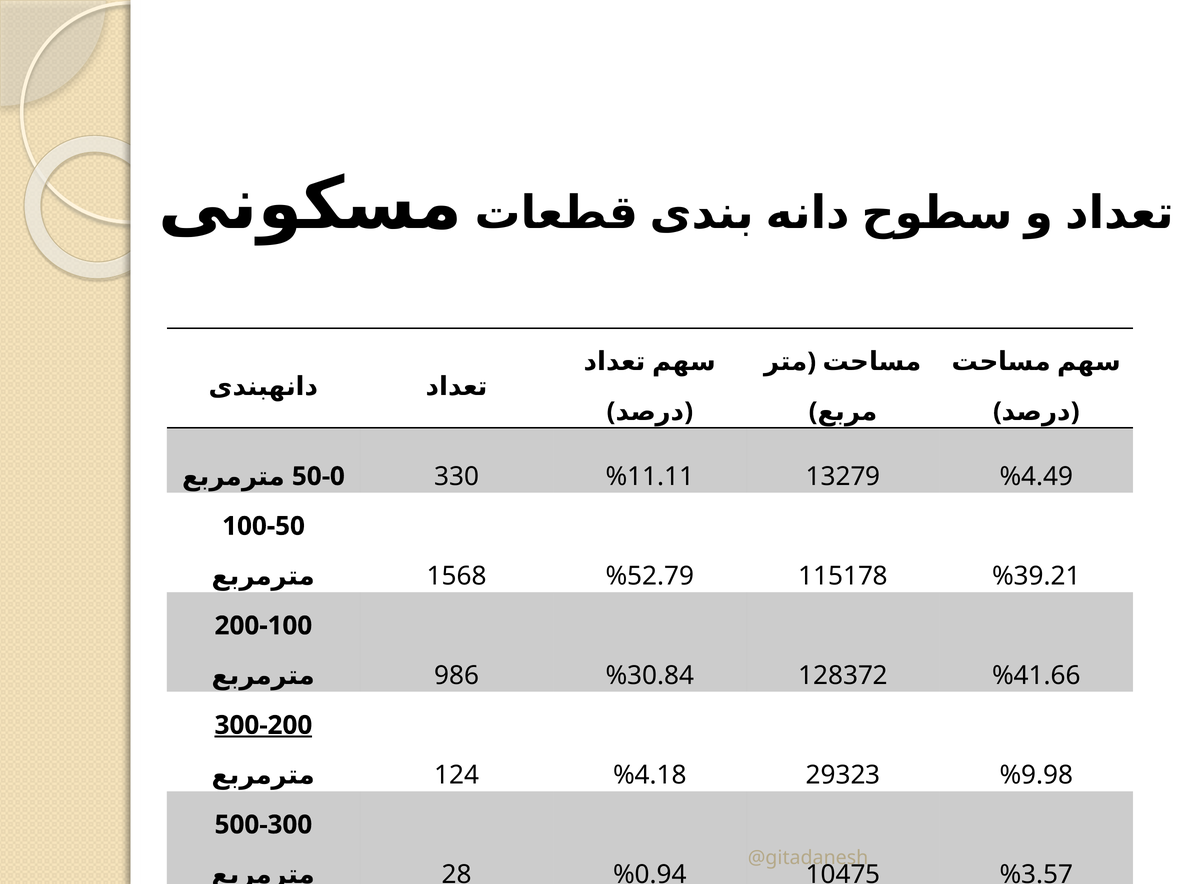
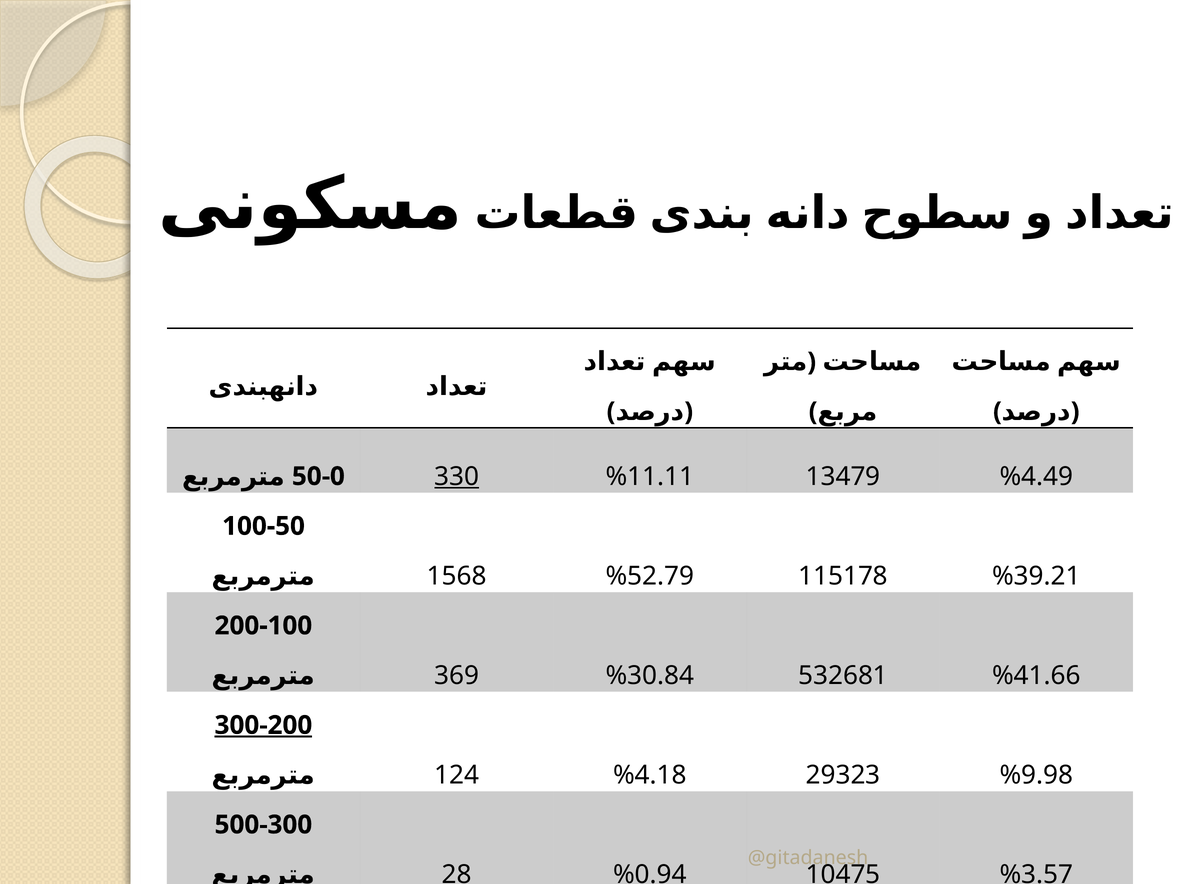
330 underline: none -> present
13279: 13279 -> 13479
986: 986 -> 369
128372: 128372 -> 532681
